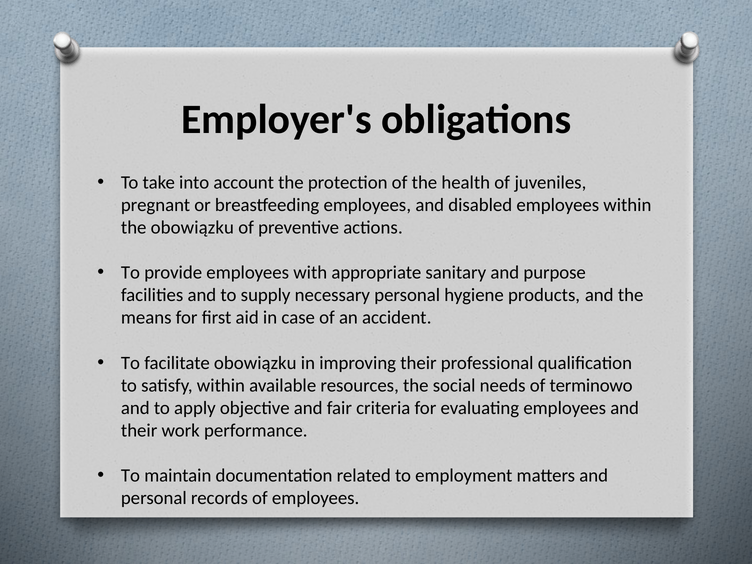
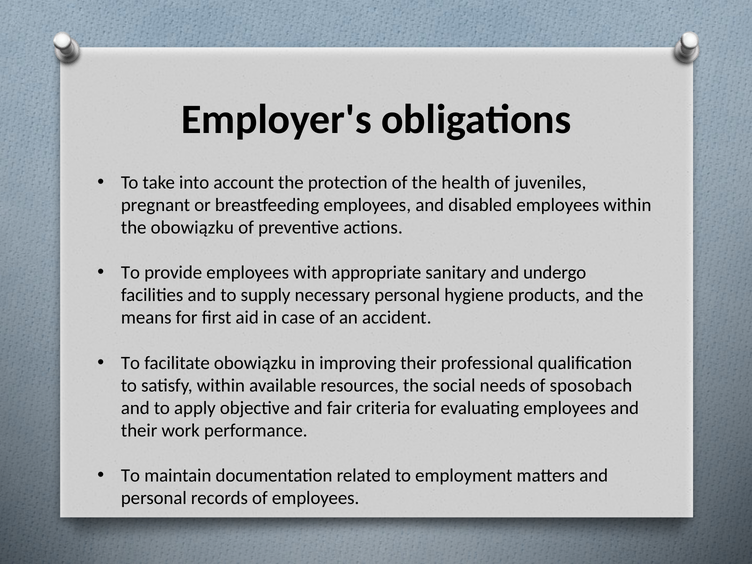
purpose: purpose -> undergo
terminowo: terminowo -> sposobach
